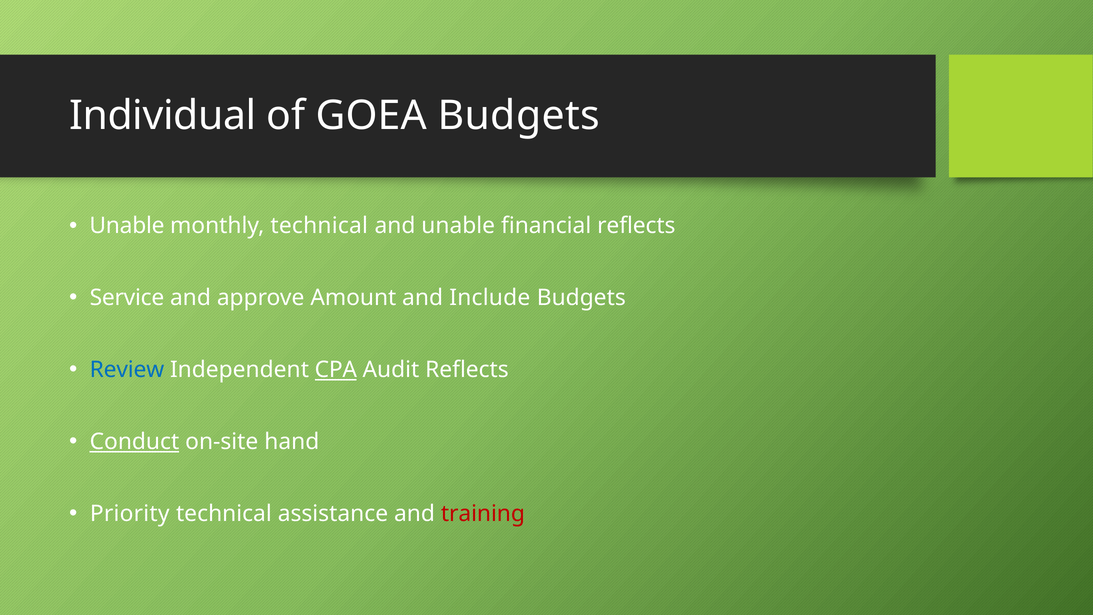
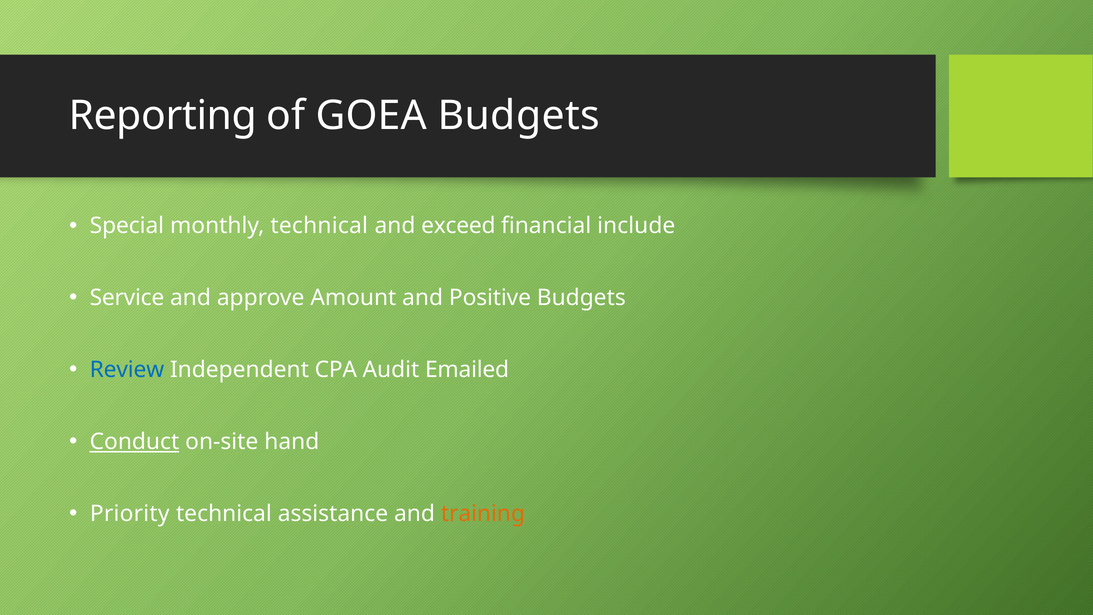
Individual: Individual -> Reporting
Unable at (127, 226): Unable -> Special
and unable: unable -> exceed
financial reflects: reflects -> include
Include: Include -> Positive
CPA underline: present -> none
Audit Reflects: Reflects -> Emailed
training colour: red -> orange
